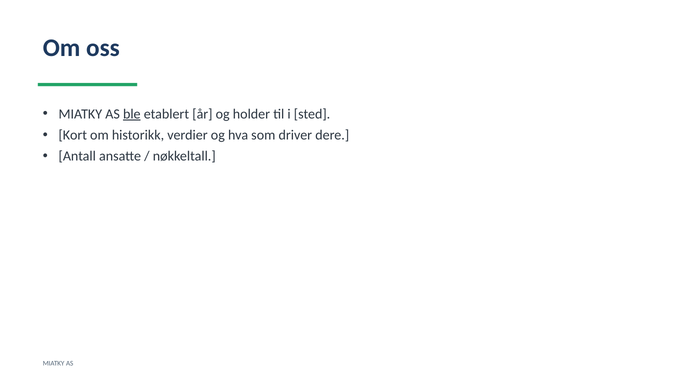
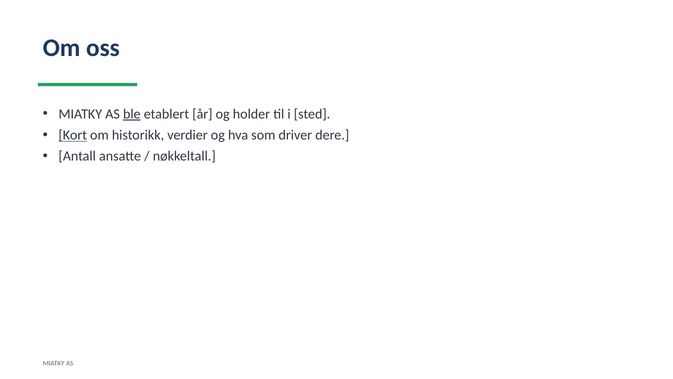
Kort underline: none -> present
